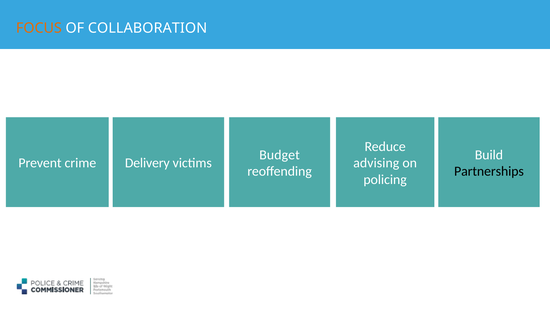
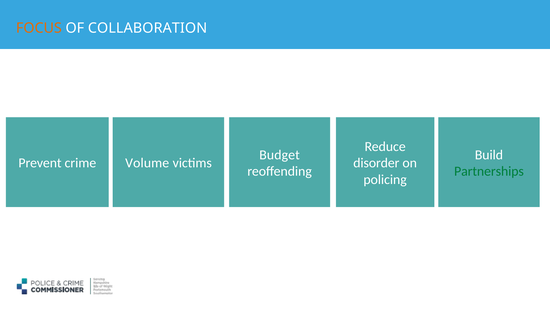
Delivery: Delivery -> Volume
advising: advising -> disorder
Partnerships colour: black -> green
